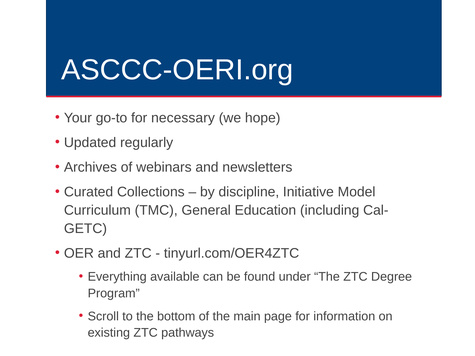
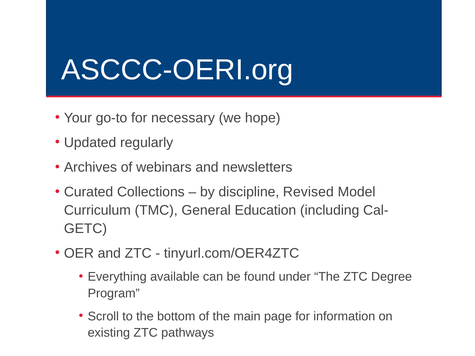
Initiative: Initiative -> Revised
